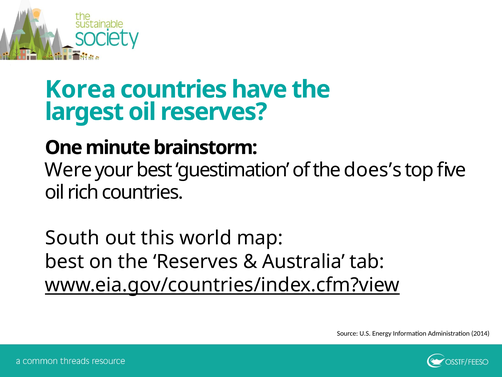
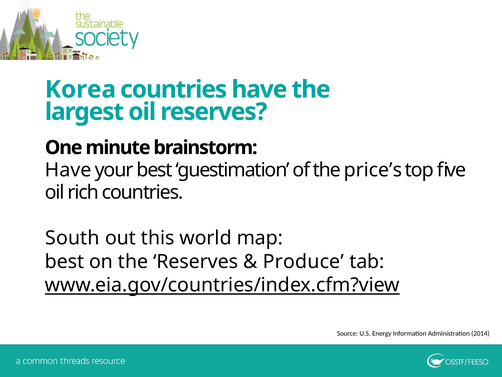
Were at (68, 170): Were -> Have
does’s: does’s -> price’s
Australia: Australia -> Produce
